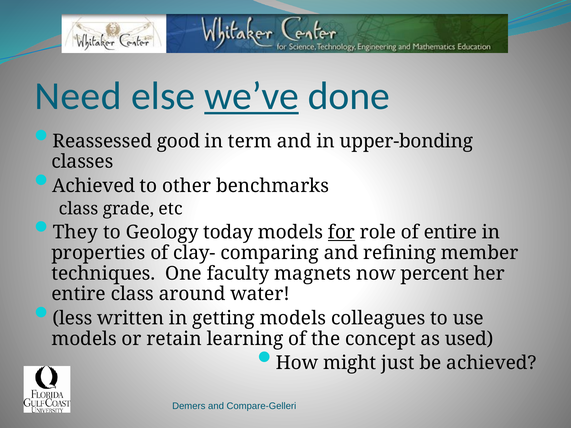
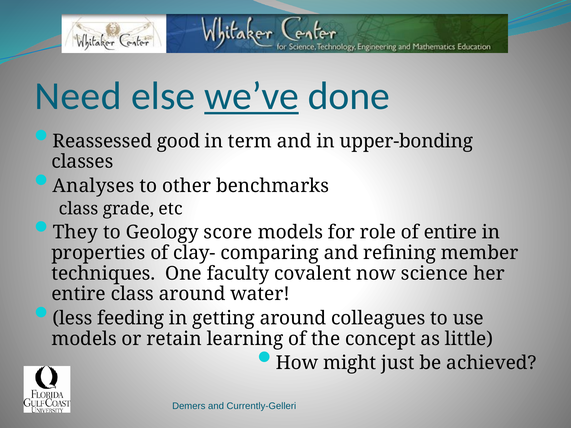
Achieved at (94, 186): Achieved -> Analyses
today: today -> score
for underline: present -> none
magnets: magnets -> covalent
percent: percent -> science
written: written -> feeding
getting models: models -> around
used: used -> little
Compare-Gelleri: Compare-Gelleri -> Currently-Gelleri
